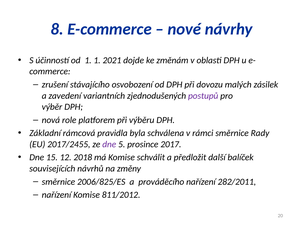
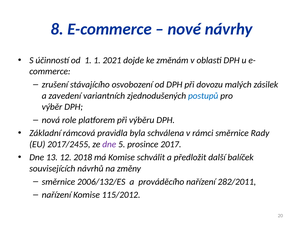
postupů colour: purple -> blue
15: 15 -> 13
2006/825/ES: 2006/825/ES -> 2006/132/ES
811/2012: 811/2012 -> 115/2012
